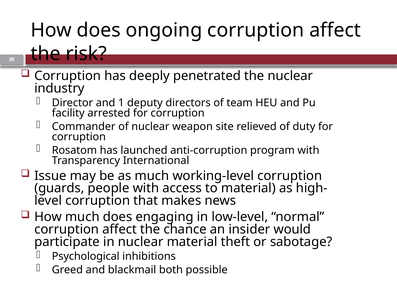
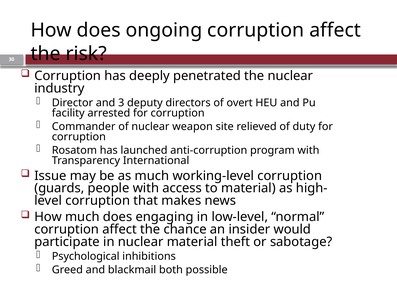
1: 1 -> 3
team: team -> overt
